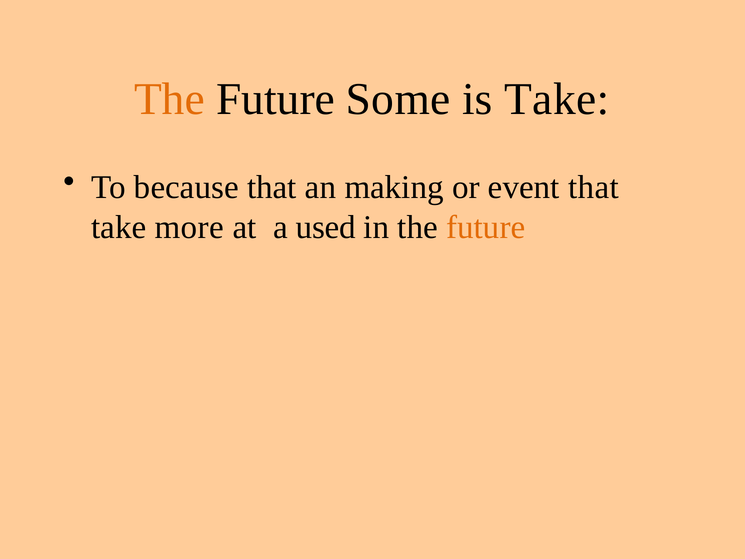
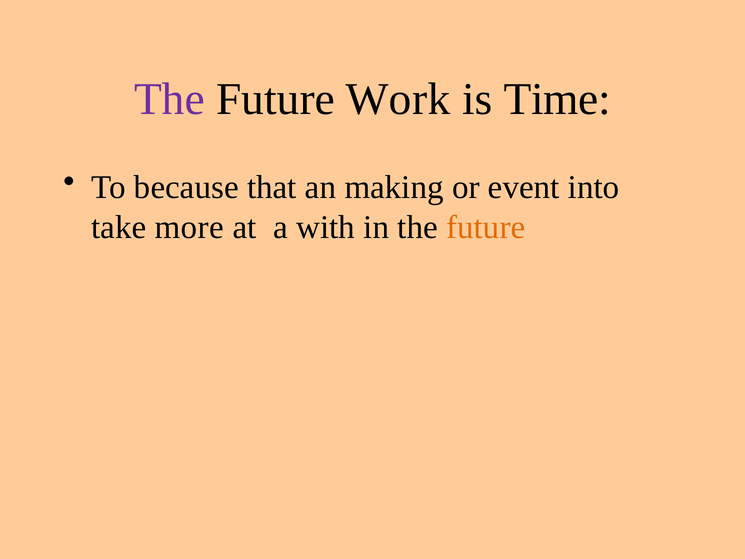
The at (169, 99) colour: orange -> purple
Some: Some -> Work
is Take: Take -> Time
event that: that -> into
used: used -> with
